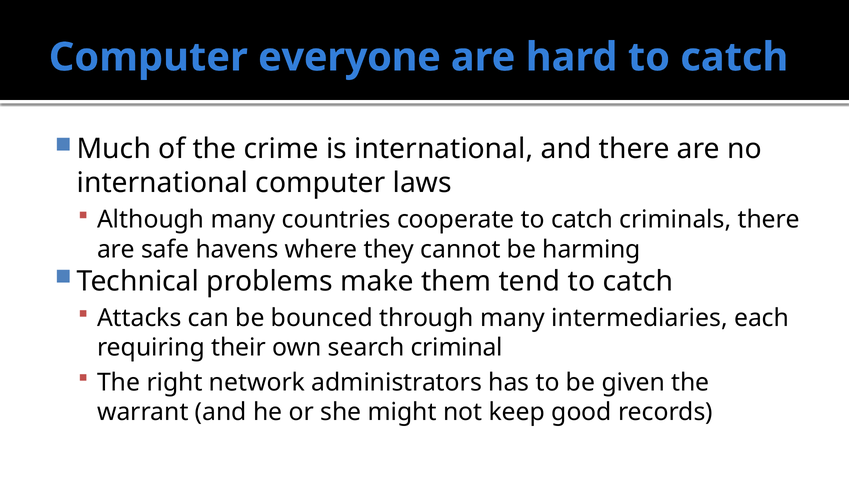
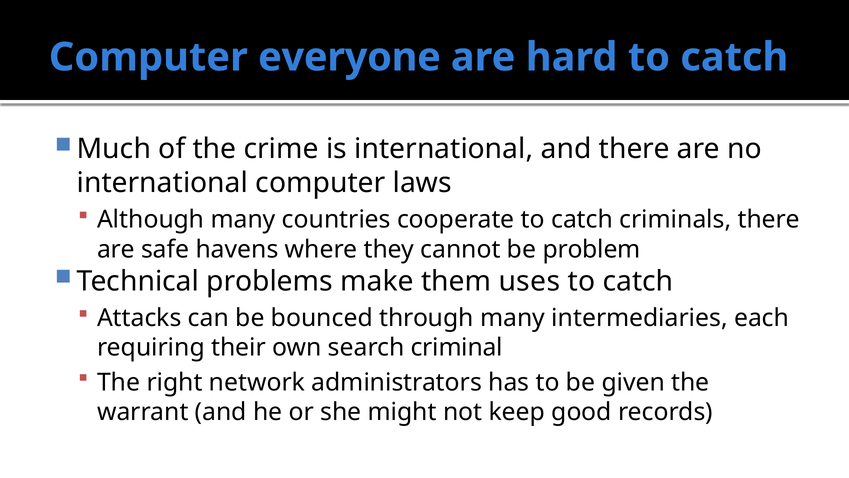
harming: harming -> problem
tend: tend -> uses
